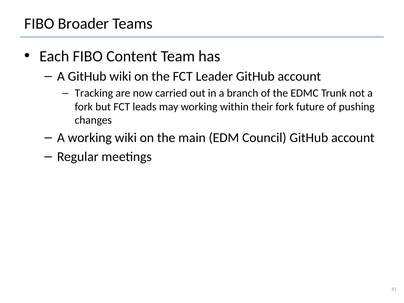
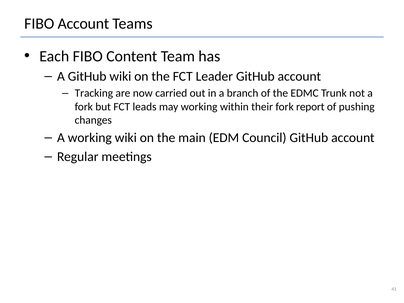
FIBO Broader: Broader -> Account
future: future -> report
